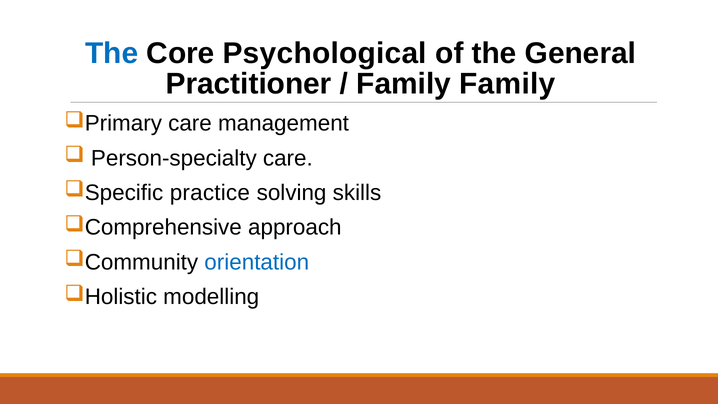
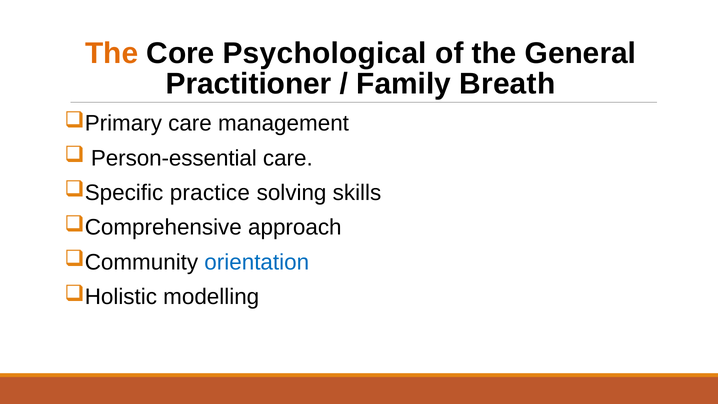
The at (112, 53) colour: blue -> orange
Family Family: Family -> Breath
Person-specialty: Person-specialty -> Person-essential
